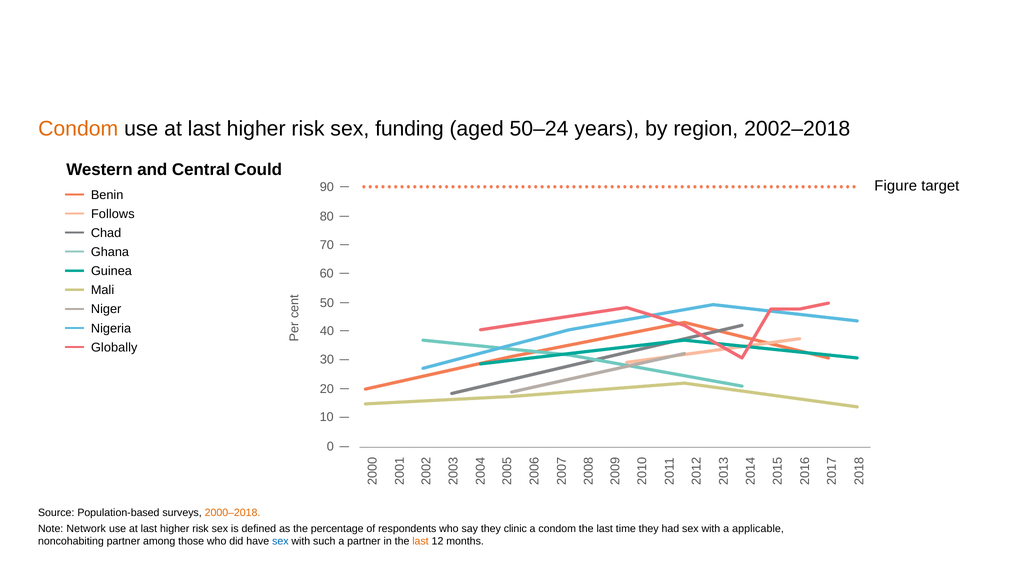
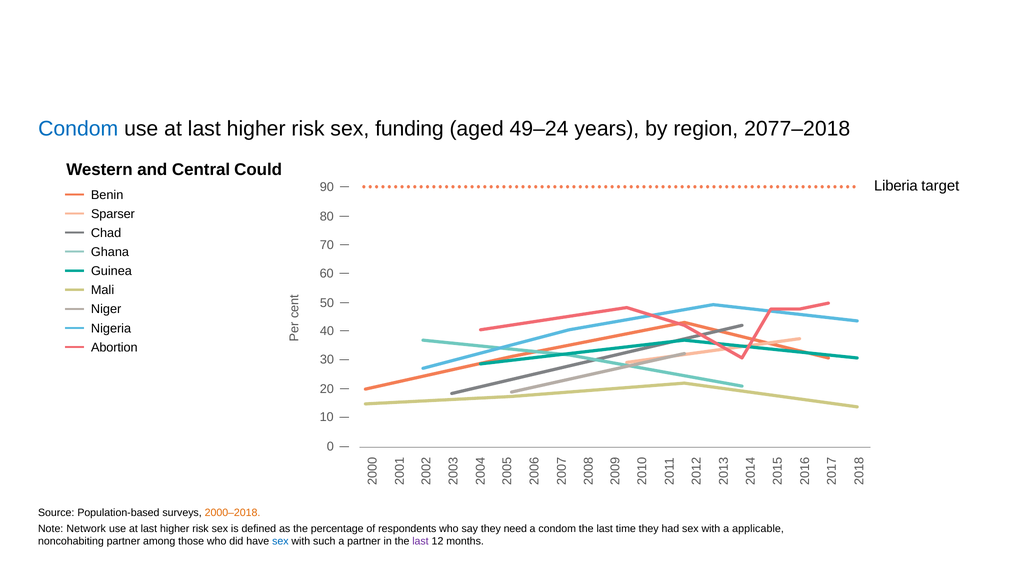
Condom at (78, 129) colour: orange -> blue
50–24: 50–24 -> 49–24
2002–2018: 2002–2018 -> 2077–2018
Figure: Figure -> Liberia
Follows: Follows -> Sparser
Globally: Globally -> Abortion
clinic: clinic -> need
last at (420, 541) colour: orange -> purple
